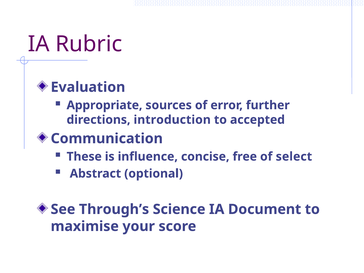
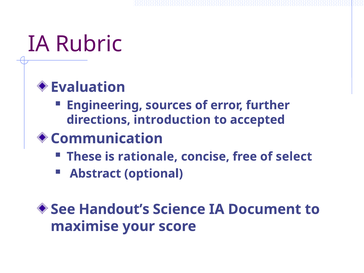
Appropriate: Appropriate -> Engineering
influence: influence -> rationale
Through’s: Through’s -> Handout’s
